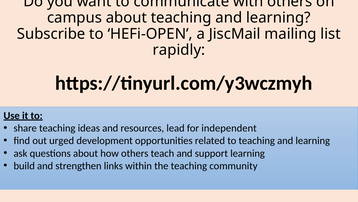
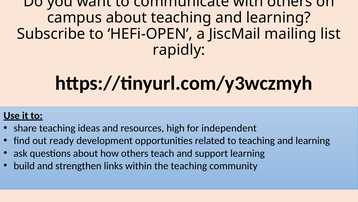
lead: lead -> high
urged: urged -> ready
